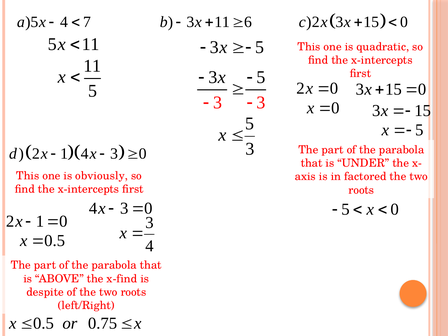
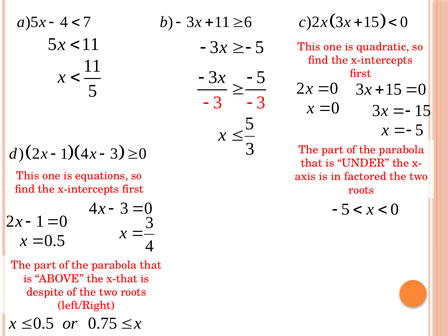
obviously: obviously -> equations
x-find: x-find -> x-that
